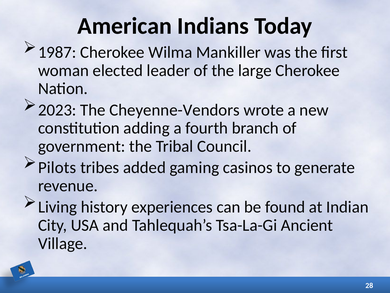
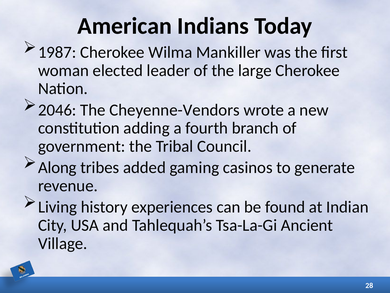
2023: 2023 -> 2046
Pilots: Pilots -> Along
